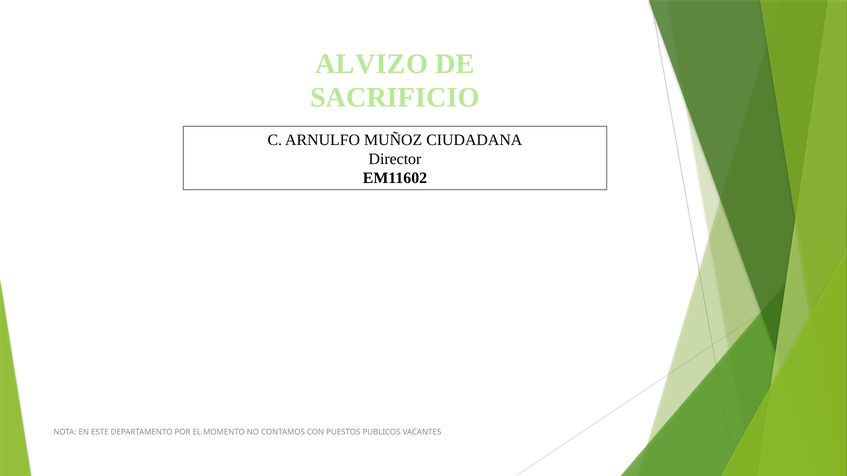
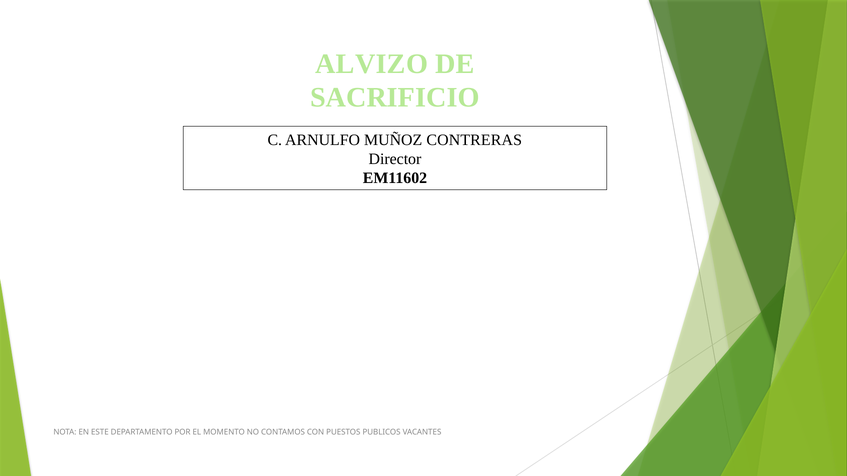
CIUDADANA: CIUDADANA -> CONTRERAS
